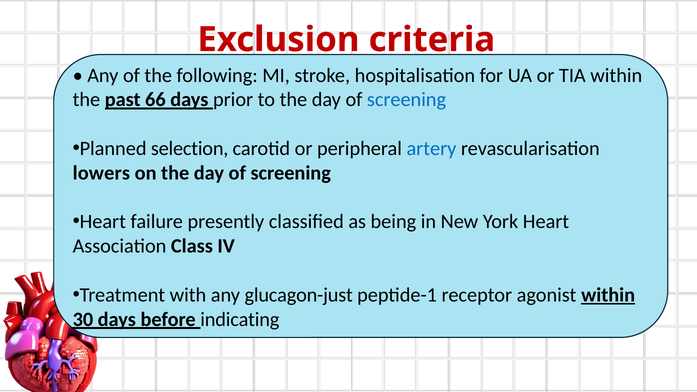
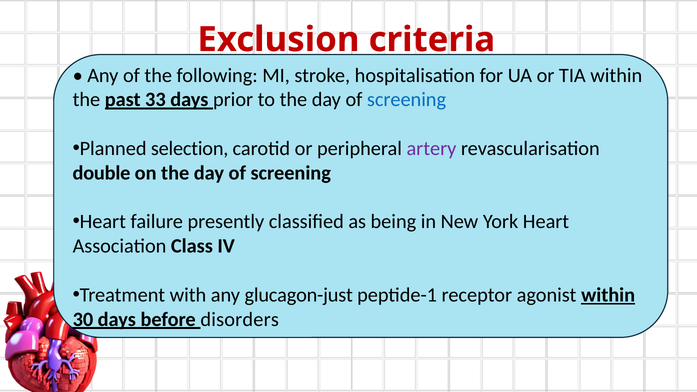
66: 66 -> 33
artery colour: blue -> purple
lowers: lowers -> double
indicating: indicating -> disorders
